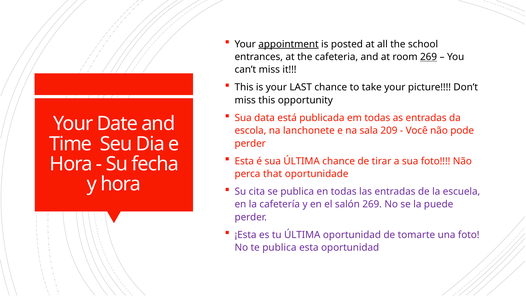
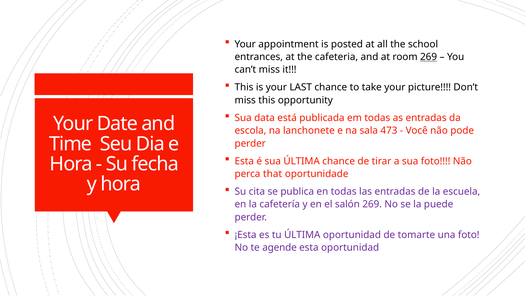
appointment underline: present -> none
209: 209 -> 473
te publica: publica -> agende
